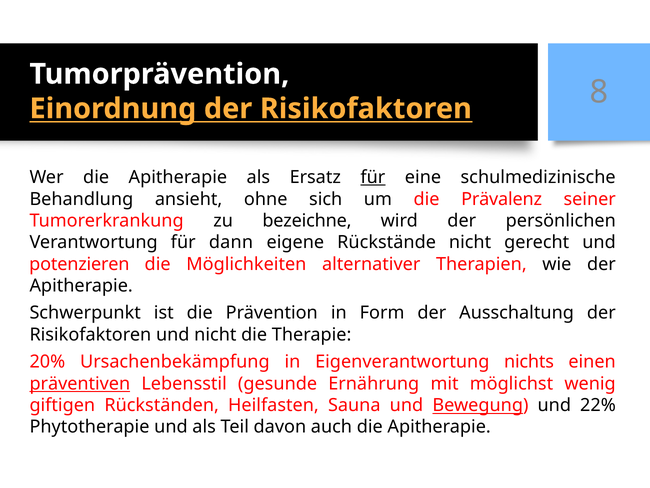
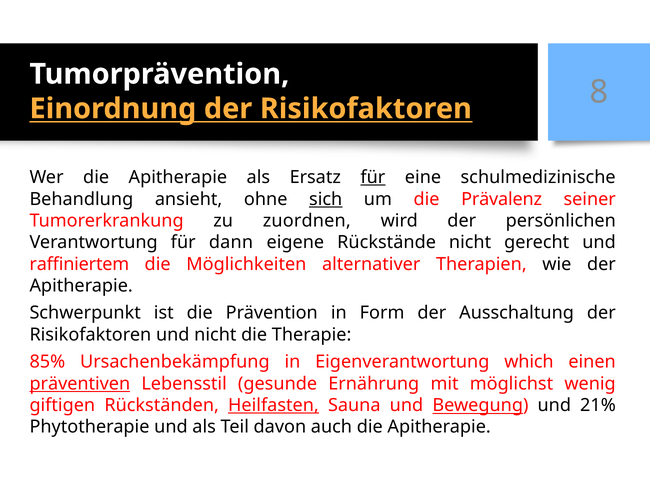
sich underline: none -> present
bezeichne: bezeichne -> zuordnen
potenzieren: potenzieren -> raffiniertem
20%: 20% -> 85%
nichts: nichts -> which
Heilfasten underline: none -> present
22%: 22% -> 21%
